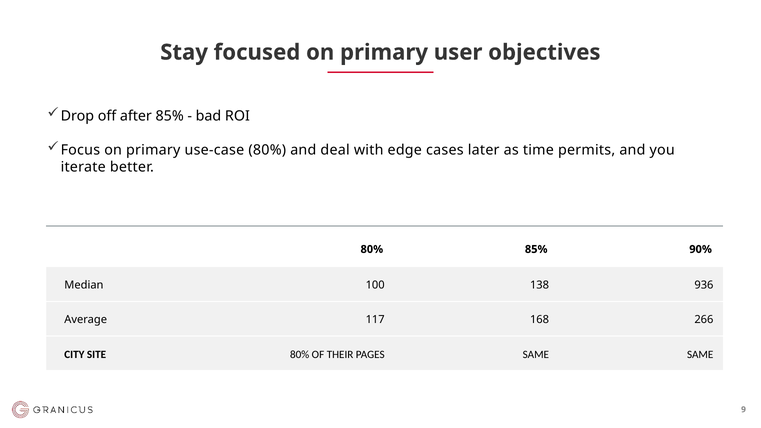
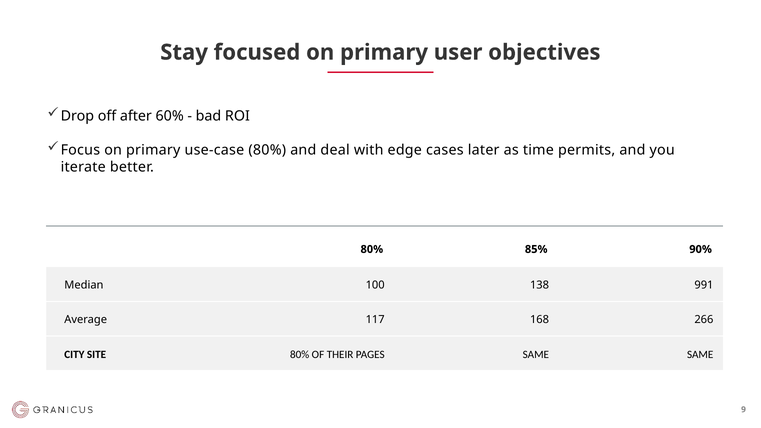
after 85%: 85% -> 60%
936: 936 -> 991
